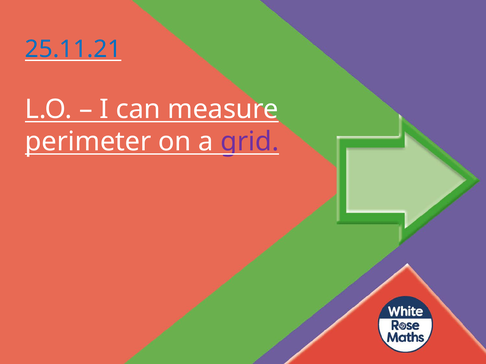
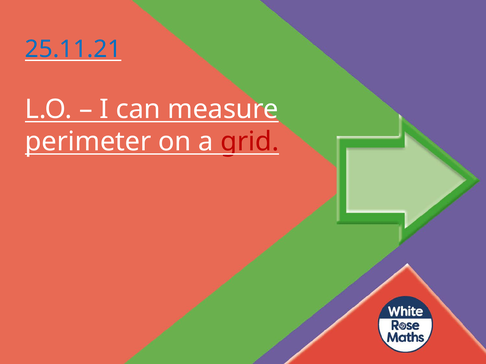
grid colour: purple -> red
